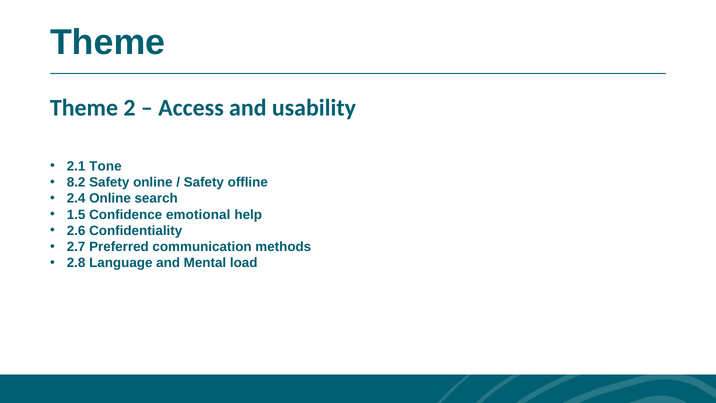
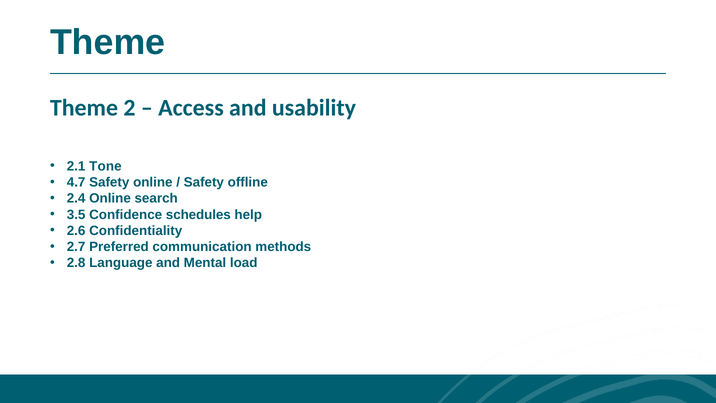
8.2: 8.2 -> 4.7
1.5: 1.5 -> 3.5
emotional: emotional -> schedules
